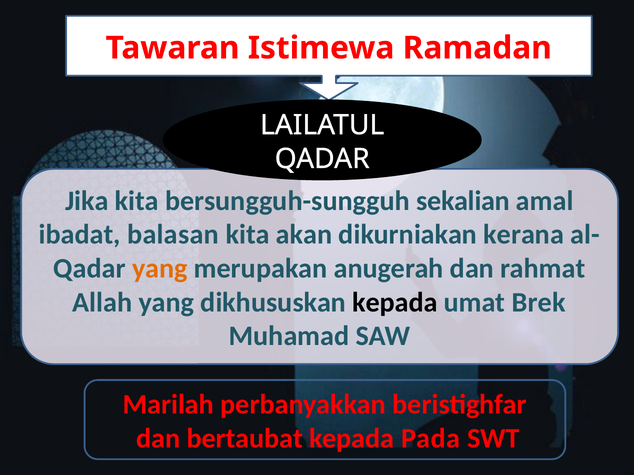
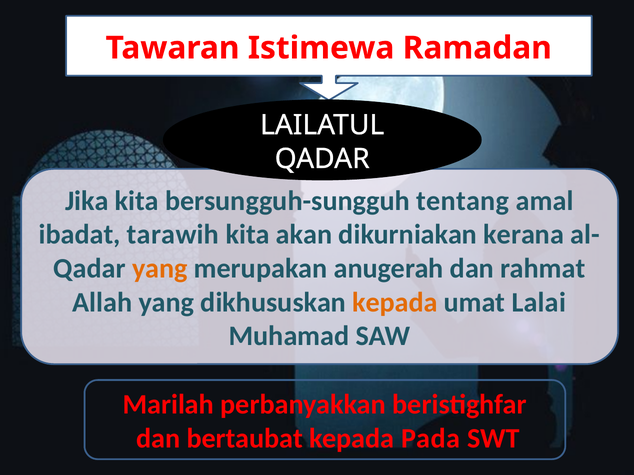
sekalian: sekalian -> tentang
balasan: balasan -> tarawih
kepada at (395, 303) colour: black -> orange
Brek: Brek -> Lalai
